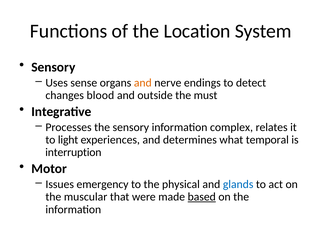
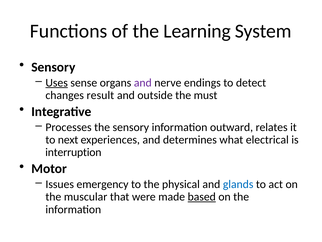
Location: Location -> Learning
Uses underline: none -> present
and at (143, 82) colour: orange -> purple
blood: blood -> result
complex: complex -> outward
light: light -> next
temporal: temporal -> electrical
